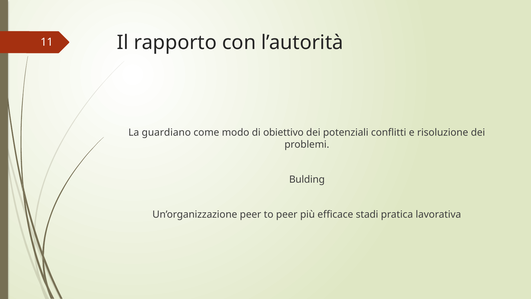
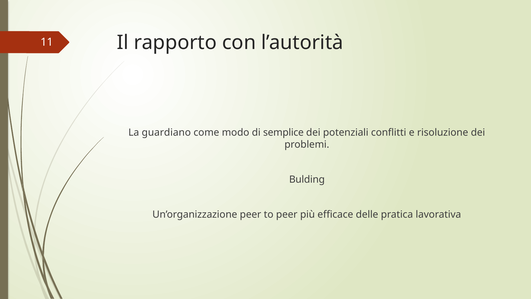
obiettivo: obiettivo -> semplice
stadi: stadi -> delle
